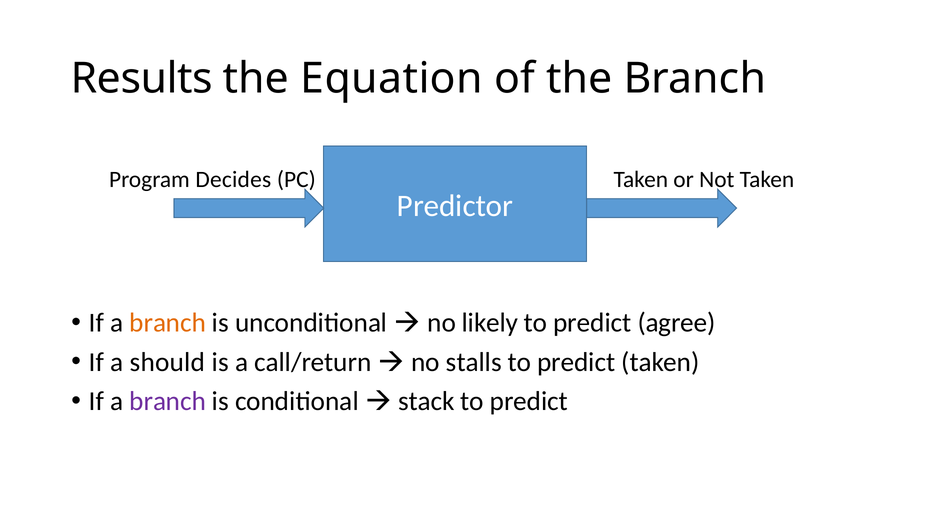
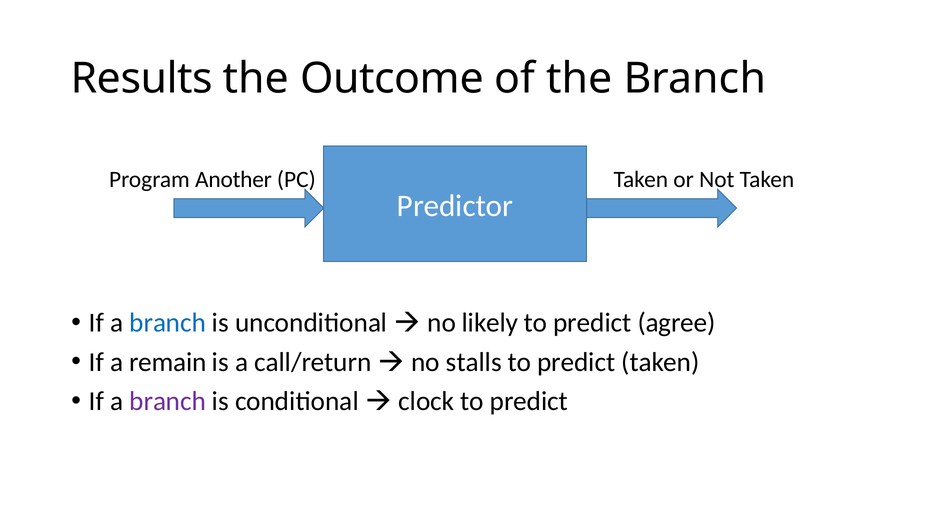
Equation: Equation -> Outcome
Decides: Decides -> Another
branch at (168, 322) colour: orange -> blue
should: should -> remain
stack: stack -> clock
